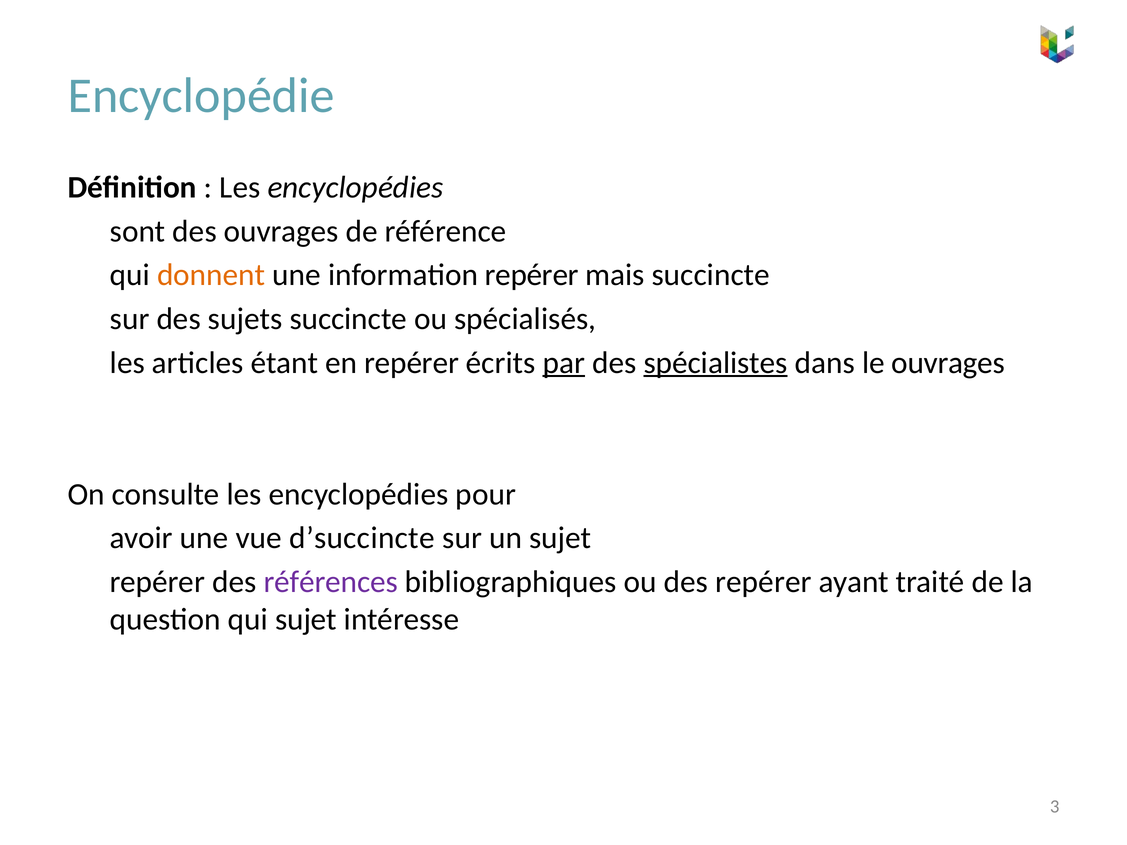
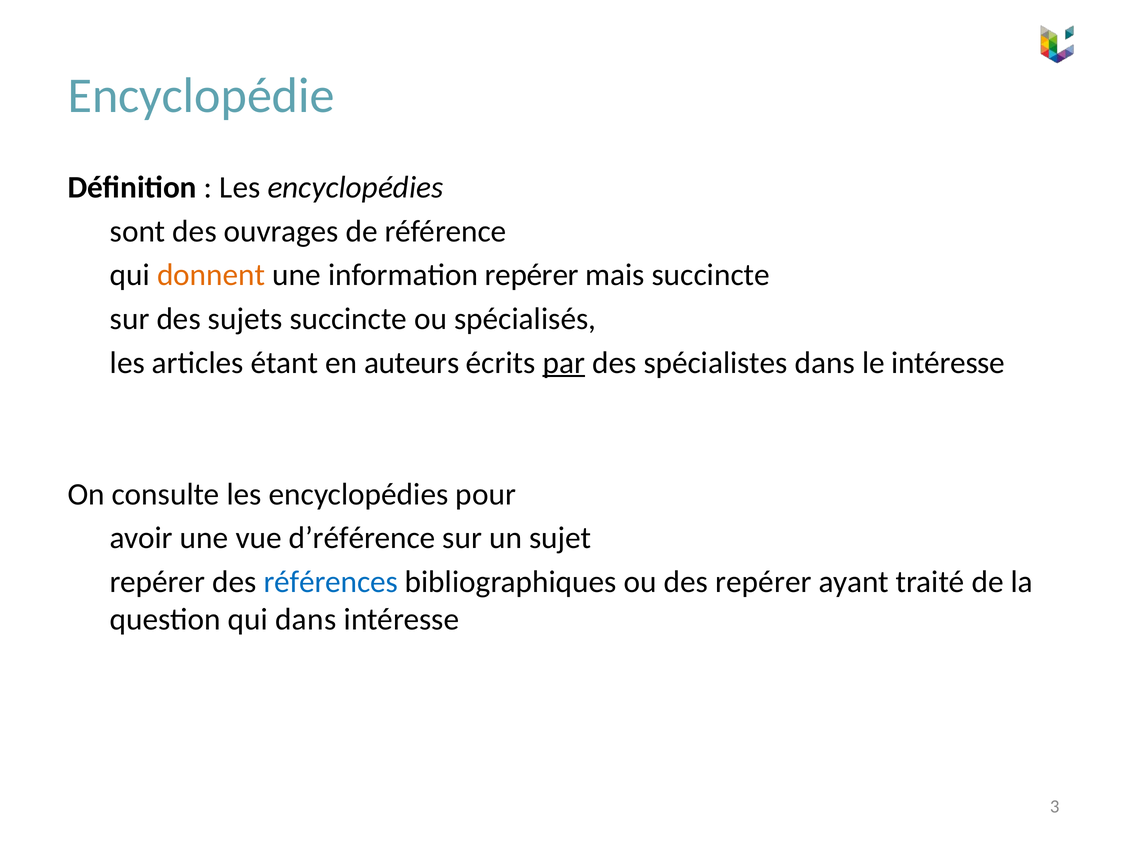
en repérer: repérer -> auteurs
spécialistes underline: present -> none
le ouvrages: ouvrages -> intéresse
d’succincte: d’succincte -> d’référence
références colour: purple -> blue
qui sujet: sujet -> dans
